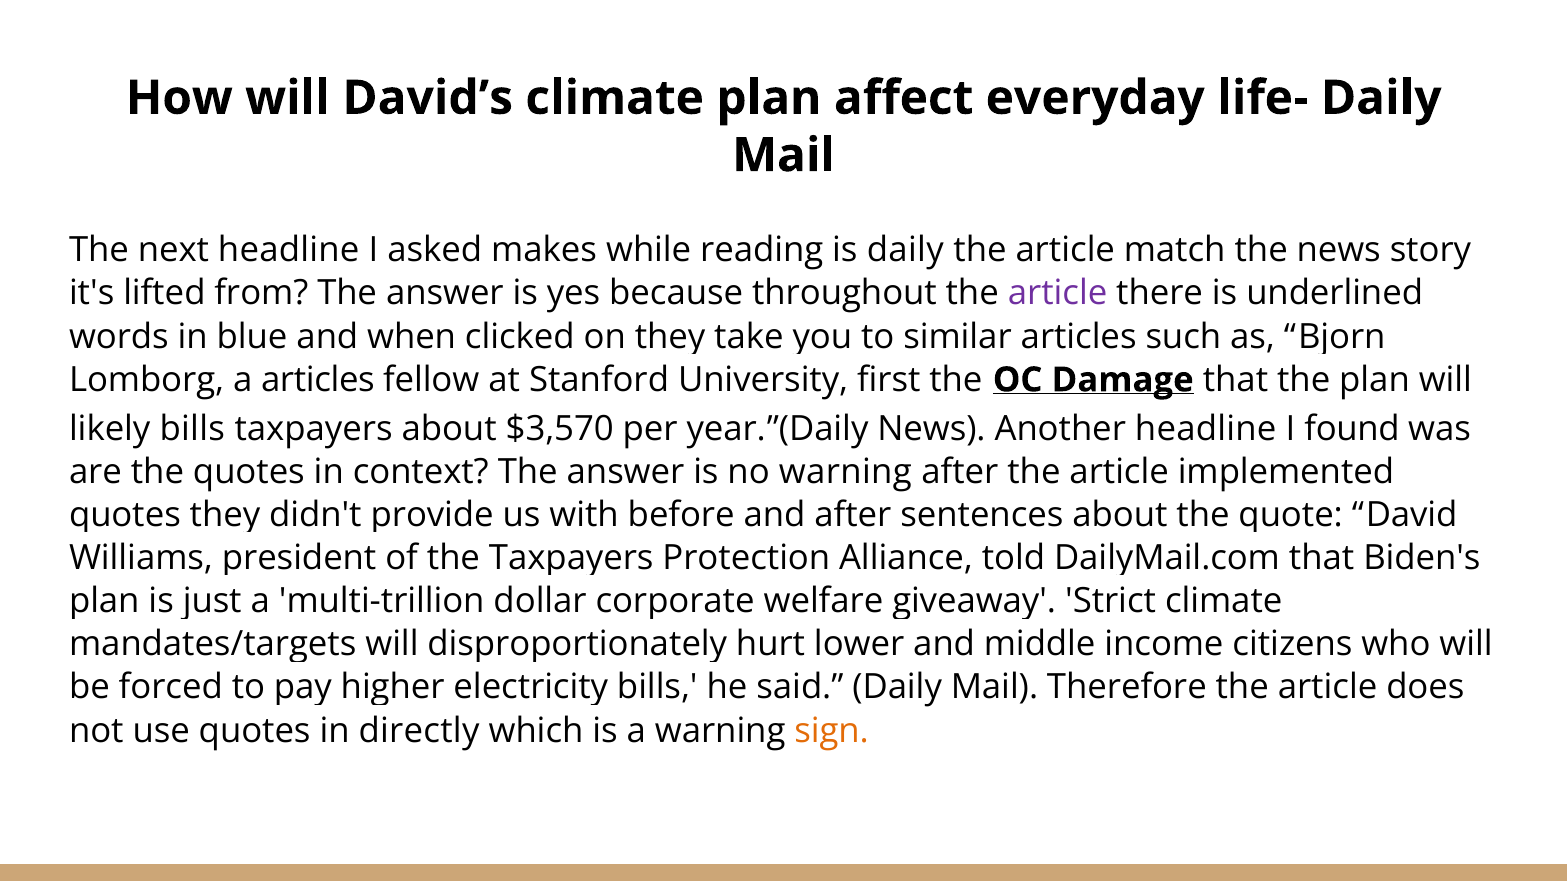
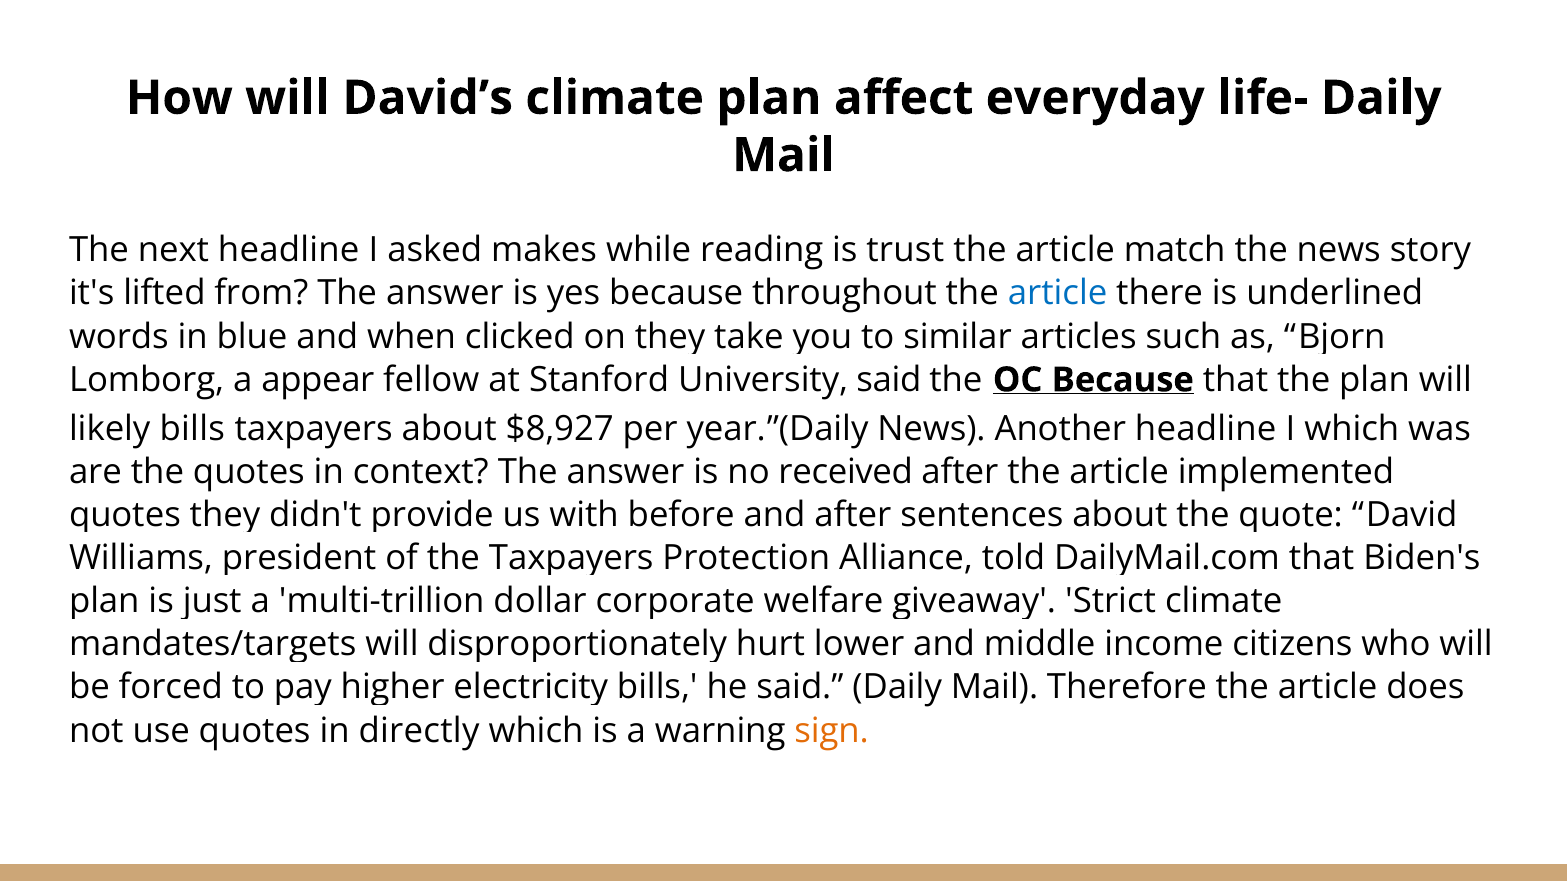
is daily: daily -> trust
article at (1058, 294) colour: purple -> blue
a articles: articles -> appear
University first: first -> said
OC Damage: Damage -> Because
$3,570: $3,570 -> $8,927
I found: found -> which
no warning: warning -> received
